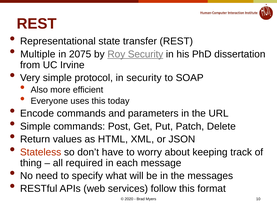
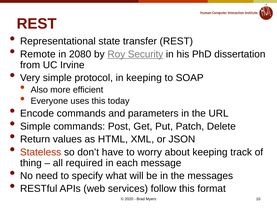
Multiple: Multiple -> Remote
2075: 2075 -> 2080
in security: security -> keeping
